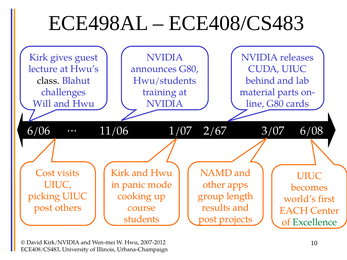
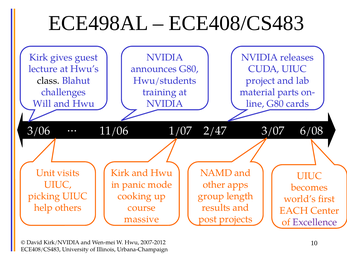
behind: behind -> project
6/06: 6/06 -> 3/06
2/67: 2/67 -> 2/47
Cost: Cost -> Unit
post at (43, 208): post -> help
students: students -> massive
Excellence colour: green -> purple
